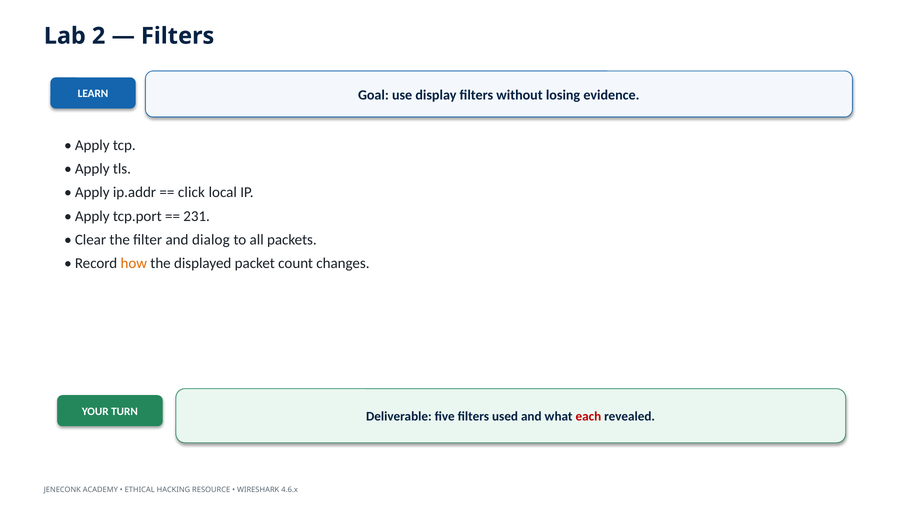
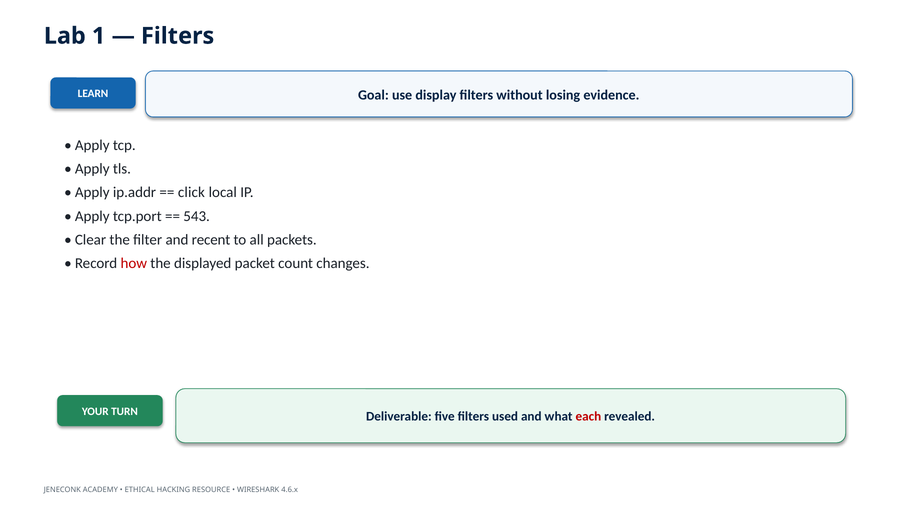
2: 2 -> 1
231: 231 -> 543
dialog: dialog -> recent
how colour: orange -> red
